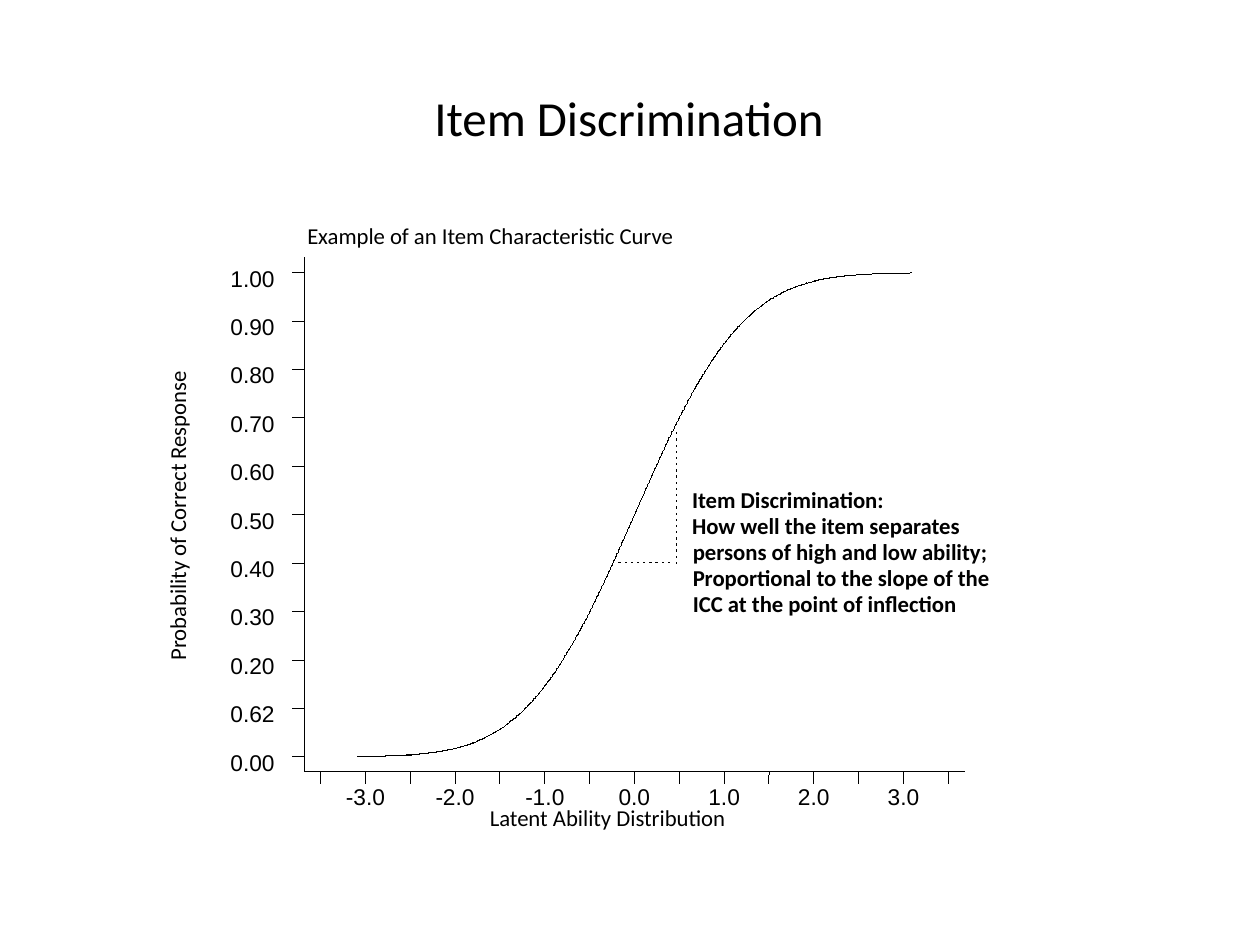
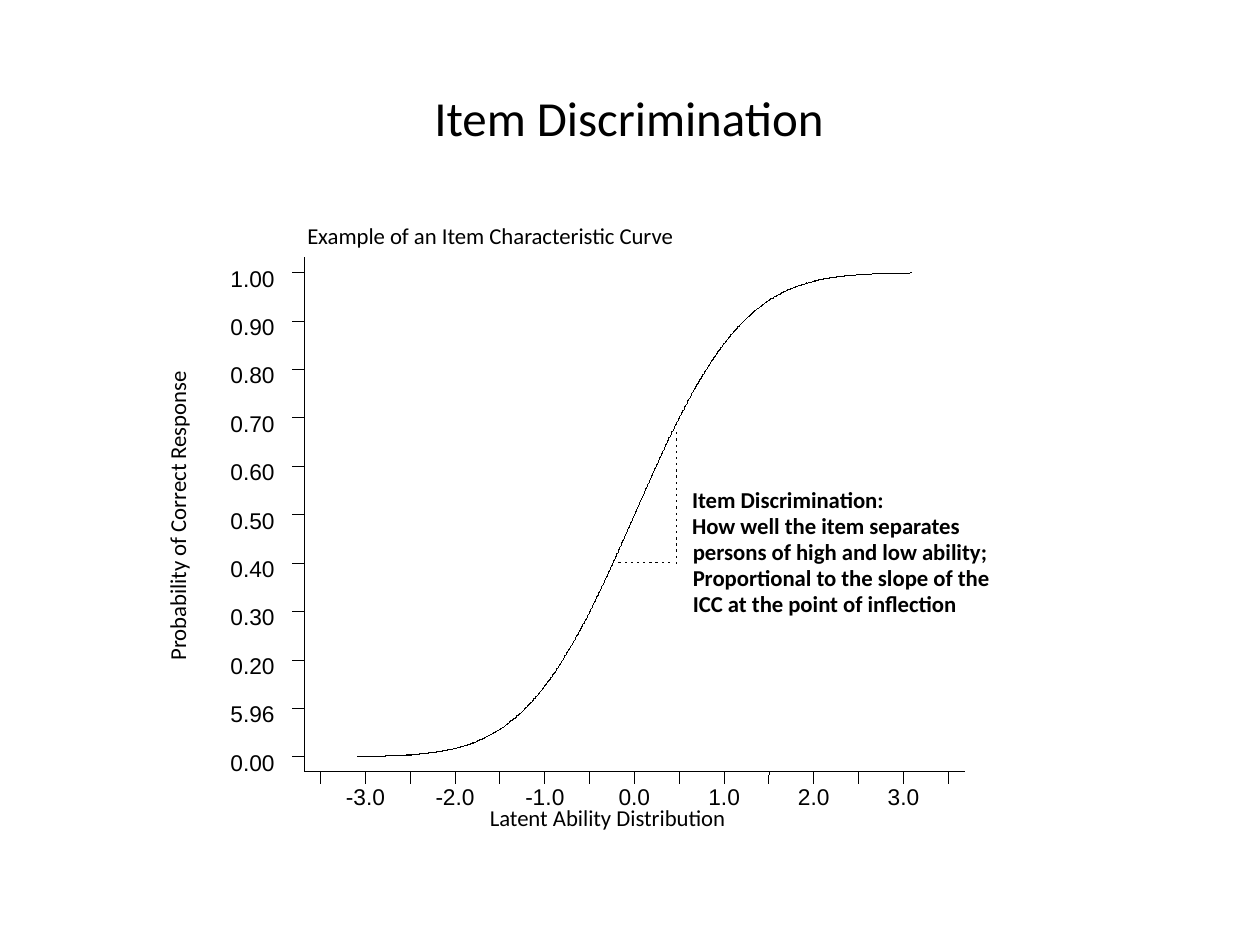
0.62: 0.62 -> 5.96
